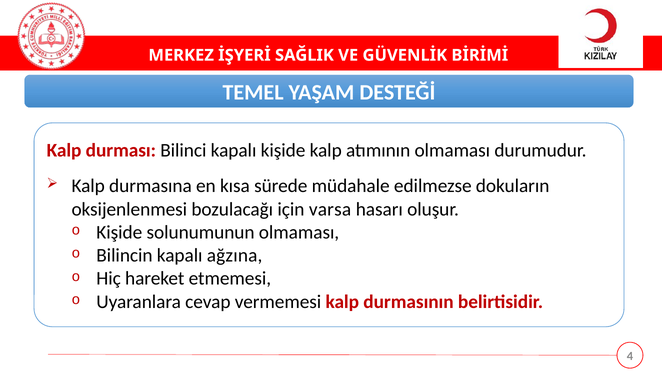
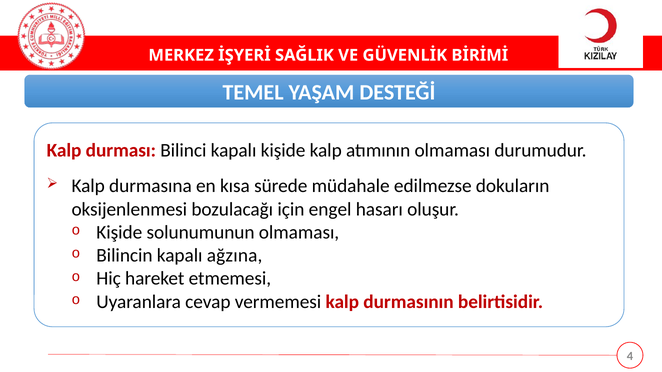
varsa: varsa -> engel
